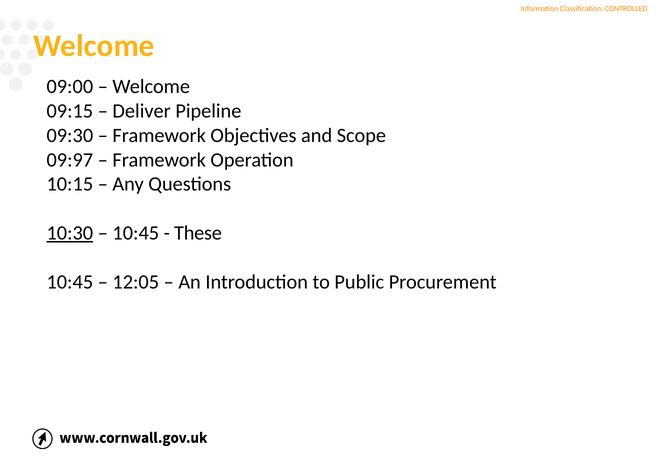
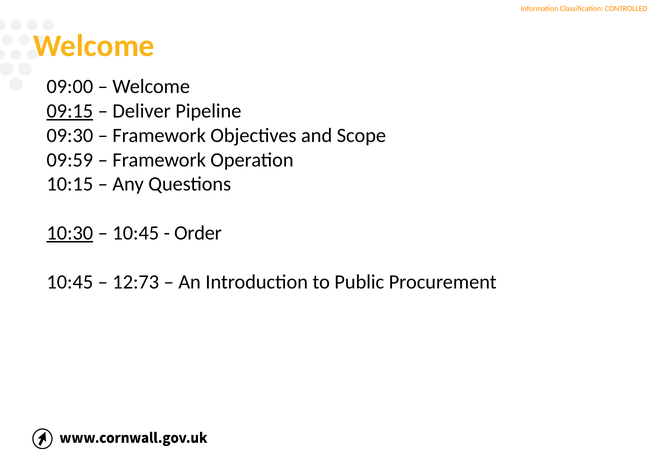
09:15 underline: none -> present
09:97: 09:97 -> 09:59
These: These -> Order
12:05: 12:05 -> 12:73
